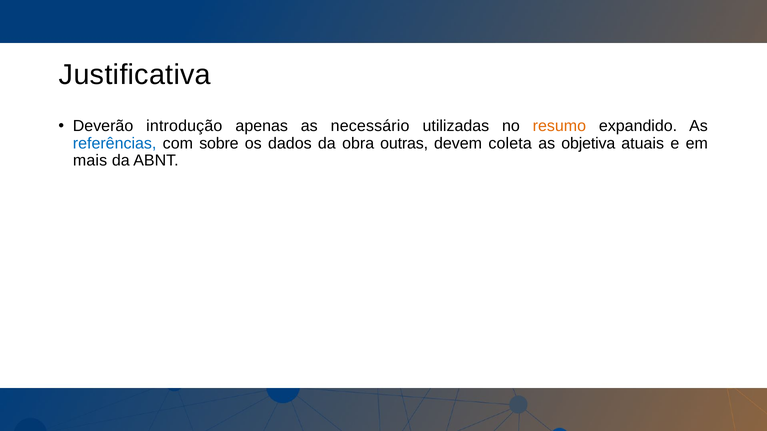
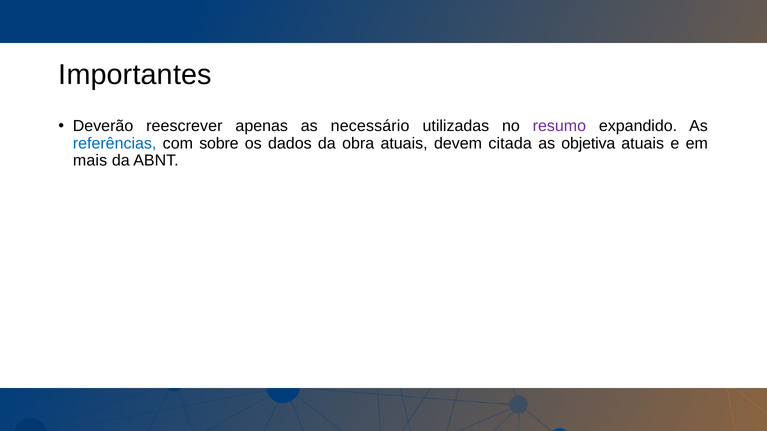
Justificativa: Justificativa -> Importantes
introdução: introdução -> reescrever
resumo colour: orange -> purple
obra outras: outras -> atuais
coleta: coleta -> citada
